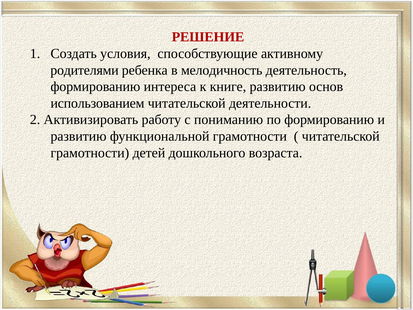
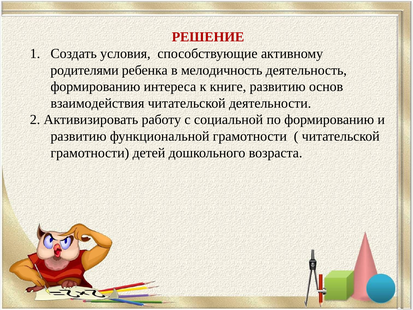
использованием: использованием -> взаимодействия
пониманию: пониманию -> социальной
